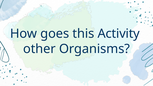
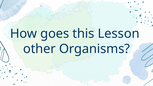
Activity: Activity -> Lesson
